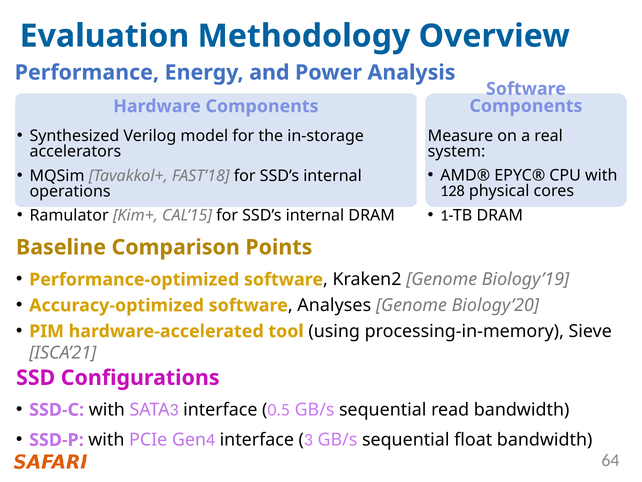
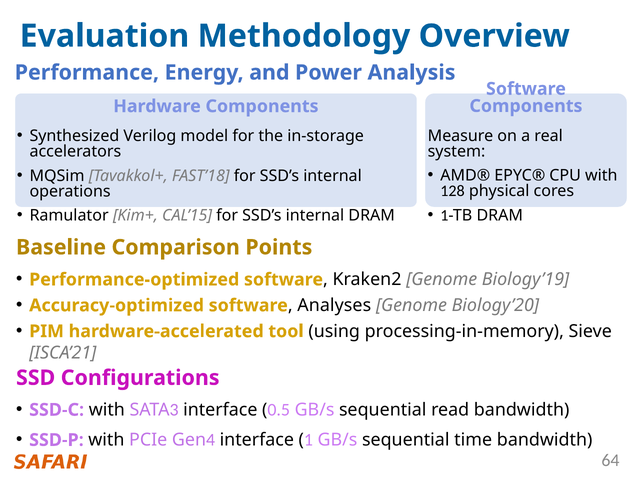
3 at (308, 440): 3 -> 1
float: float -> time
